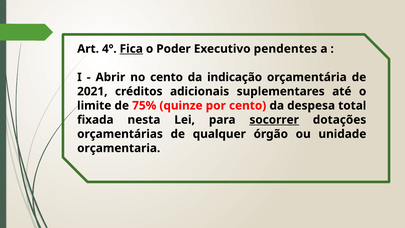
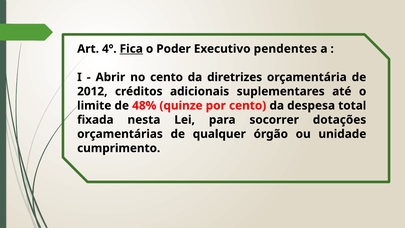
indicação: indicação -> diretrizes
2021: 2021 -> 2012
75%: 75% -> 48%
socorrer underline: present -> none
orçamentaria: orçamentaria -> cumprimento
